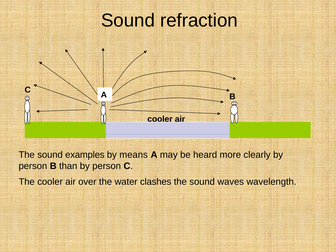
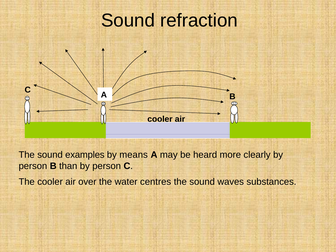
clashes: clashes -> centres
wavelength: wavelength -> substances
